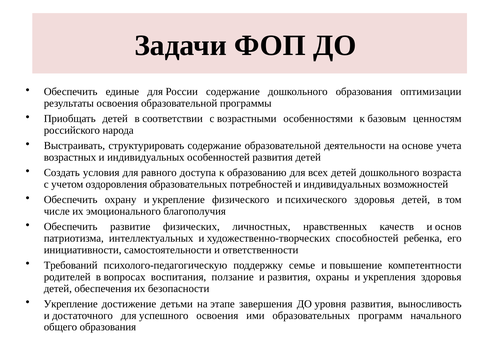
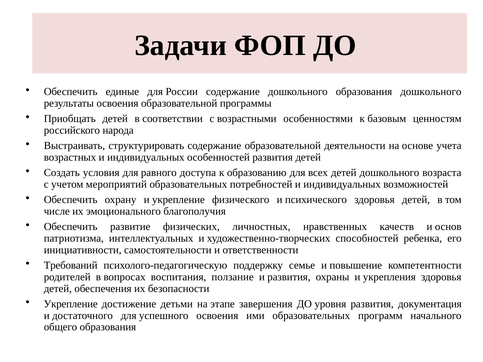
образования оптимизации: оптимизации -> дошкольного
оздоровления: оздоровления -> мероприятий
выносливость: выносливость -> документация
